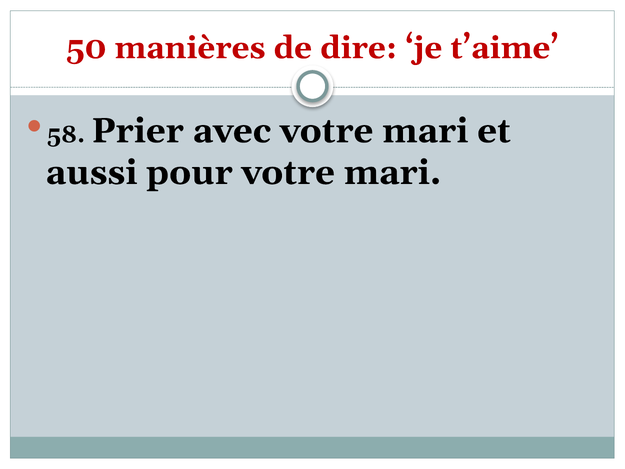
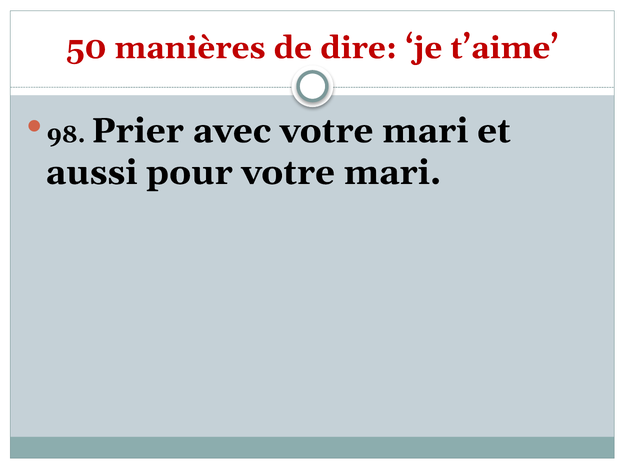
58: 58 -> 98
